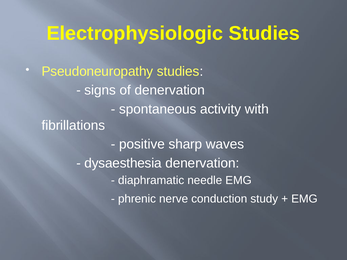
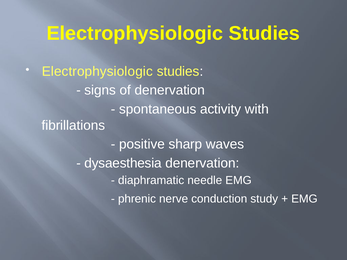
Pseudoneuropathy at (97, 71): Pseudoneuropathy -> Electrophysiologic
